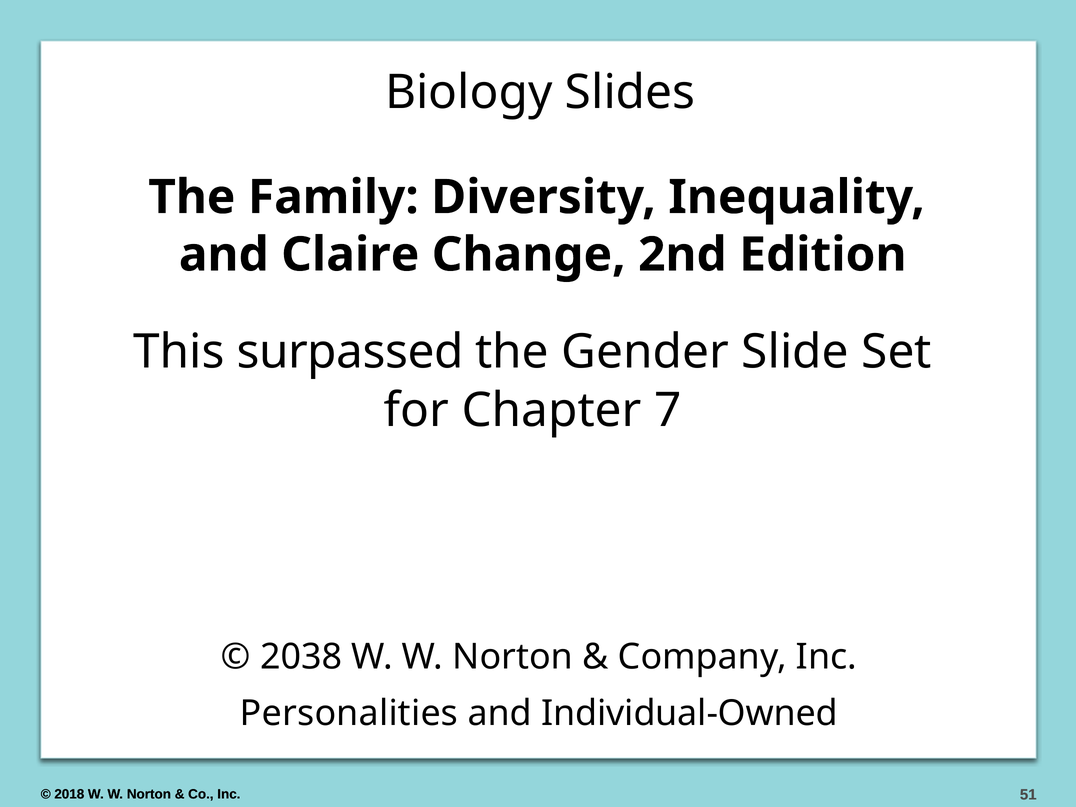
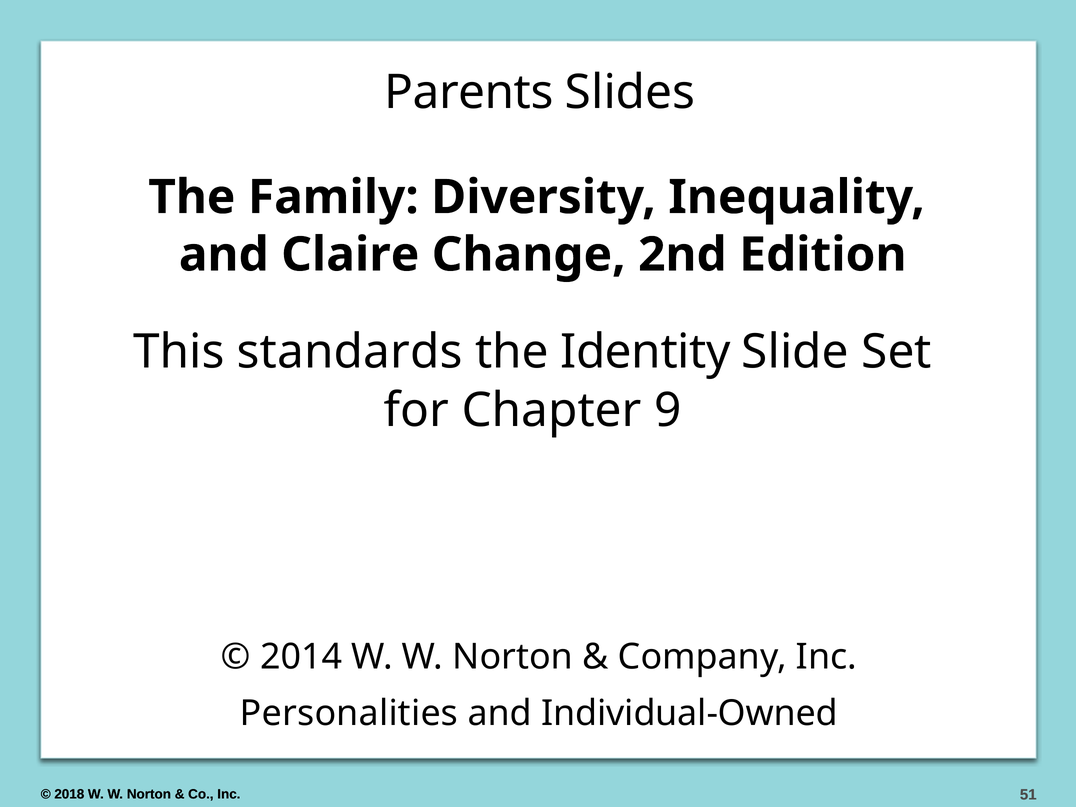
Biology: Biology -> Parents
surpassed: surpassed -> standards
Gender: Gender -> Identity
7: 7 -> 9
2038: 2038 -> 2014
